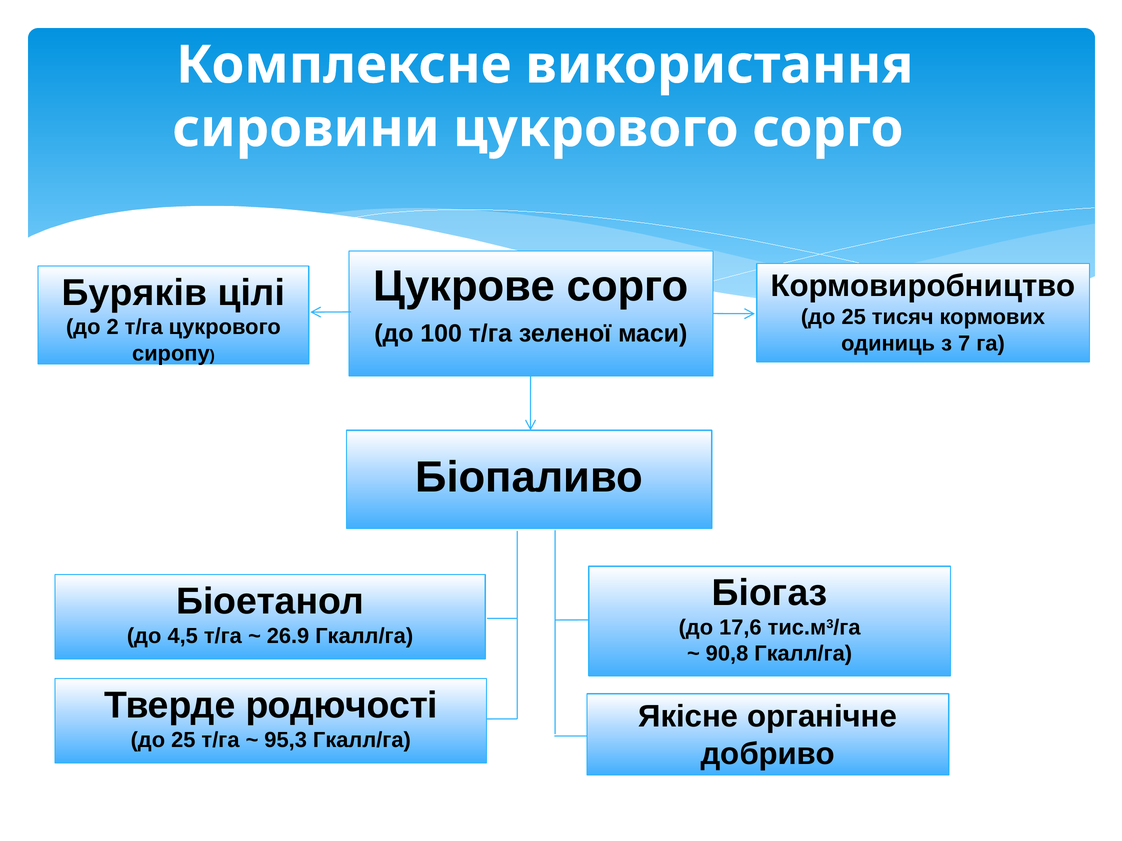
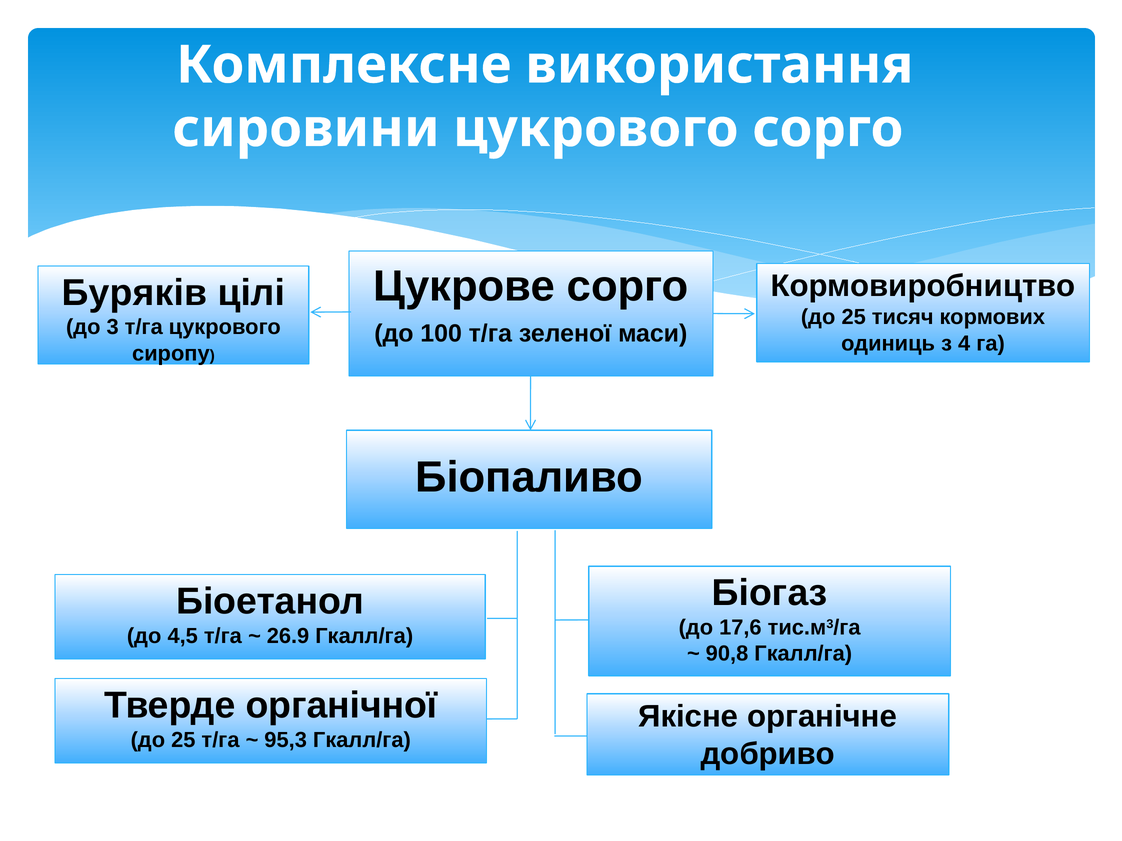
2: 2 -> 3
7: 7 -> 4
родючості: родючості -> органічної
